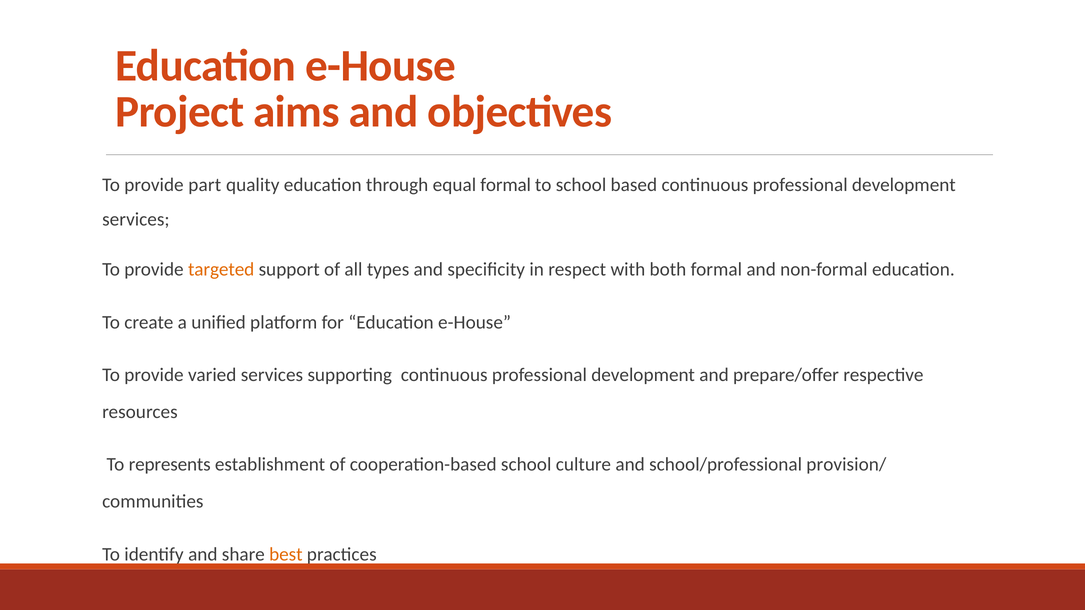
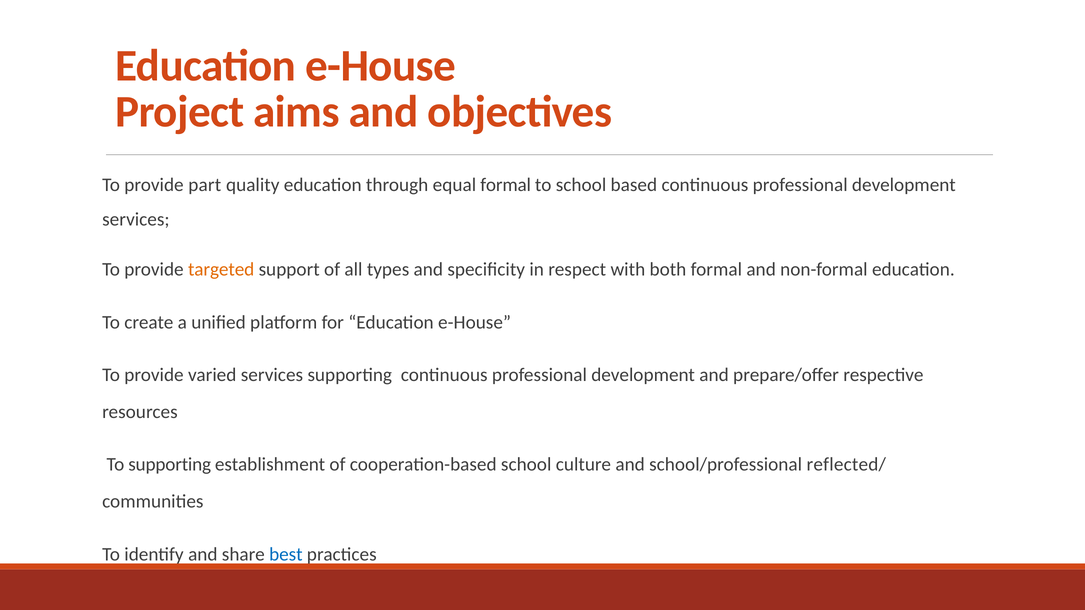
To represents: represents -> supporting
provision/: provision/ -> reflected/
best colour: orange -> blue
